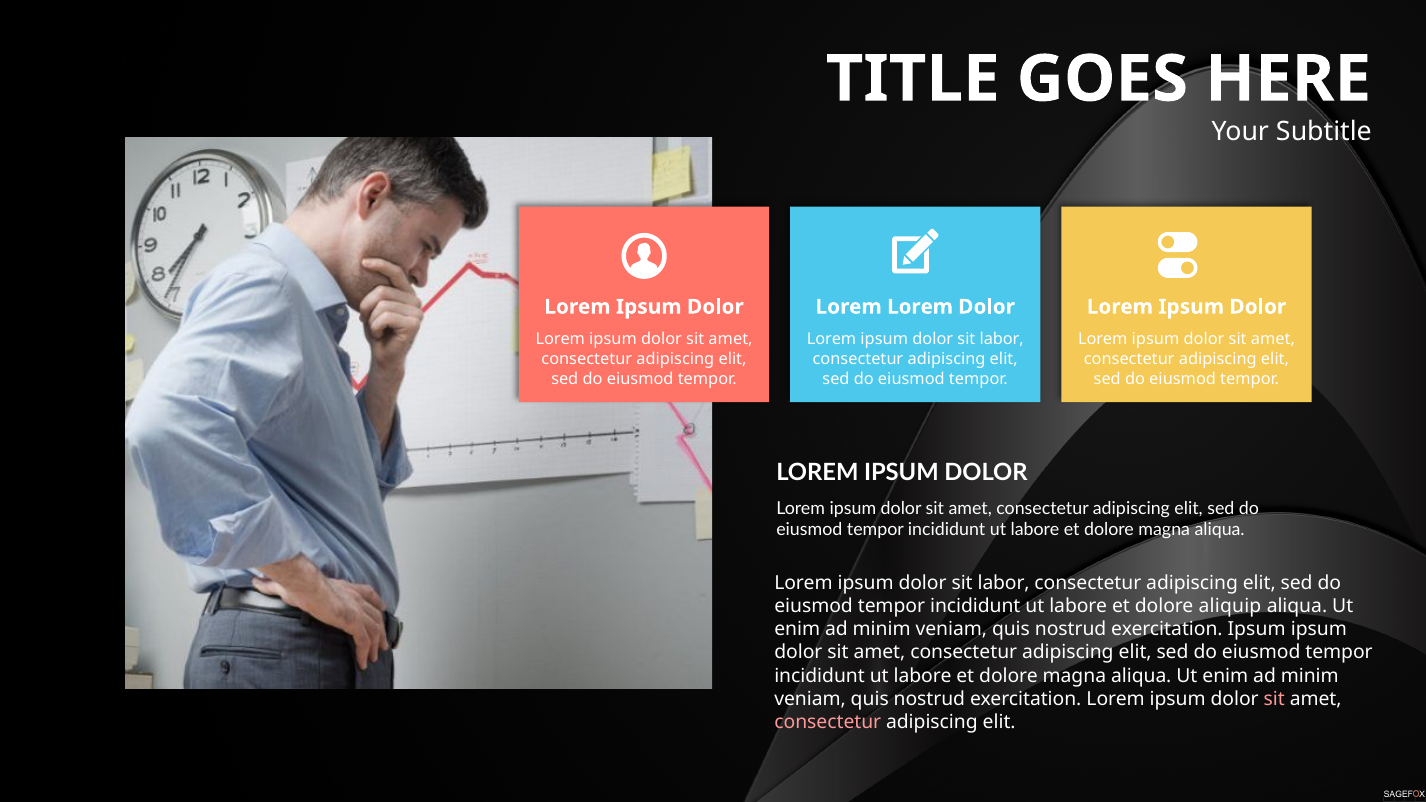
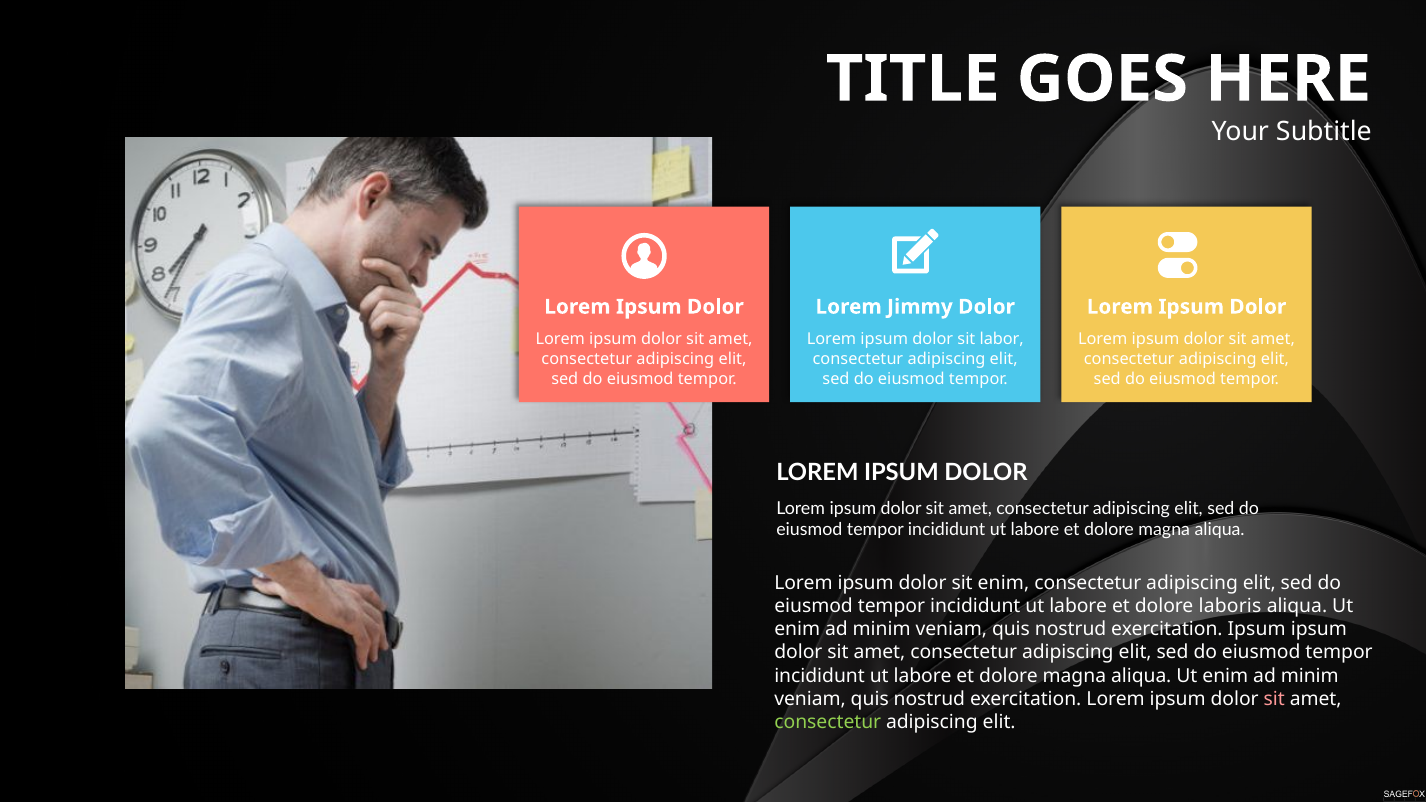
Lorem Lorem: Lorem -> Jimmy
labor at (1004, 583): labor -> enim
aliquip: aliquip -> laboris
consectetur at (828, 722) colour: pink -> light green
